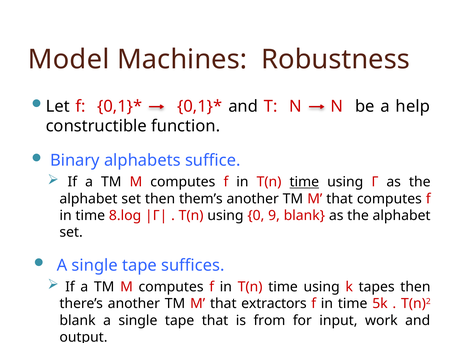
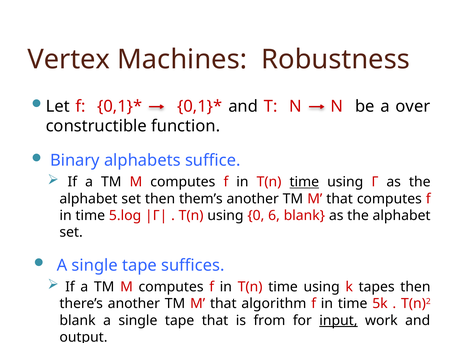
Model: Model -> Vertex
help: help -> over
8.log: 8.log -> 5.log
9: 9 -> 6
extractors: extractors -> algorithm
input underline: none -> present
